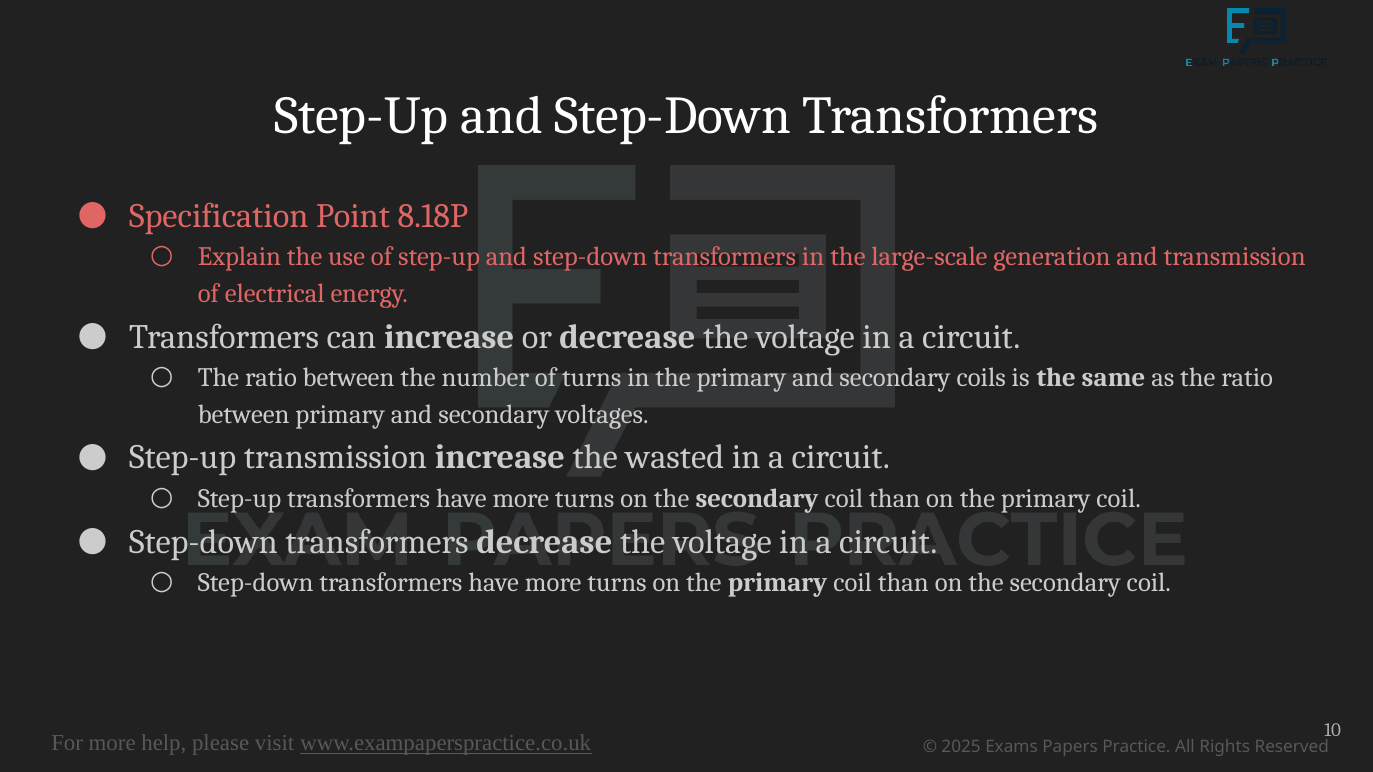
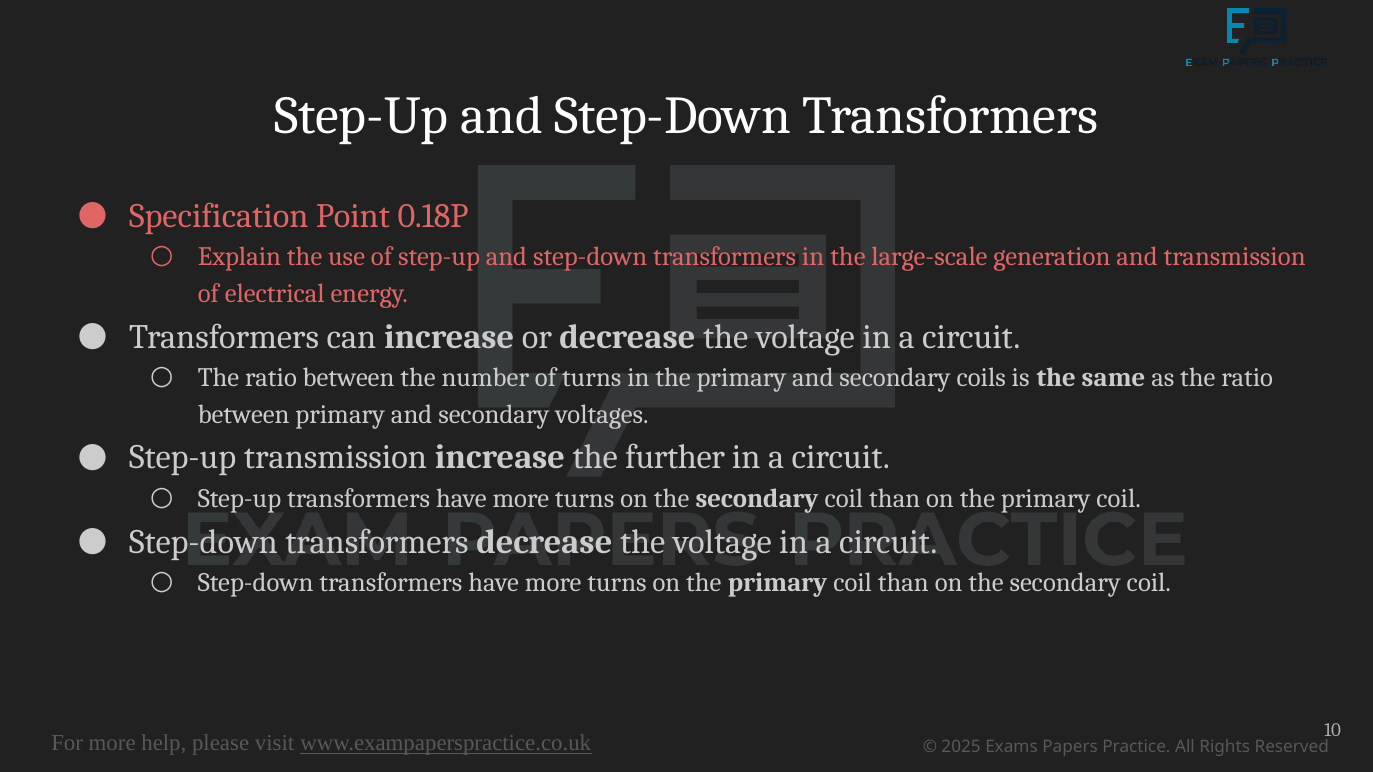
8.18P: 8.18P -> 0.18P
wasted: wasted -> further
